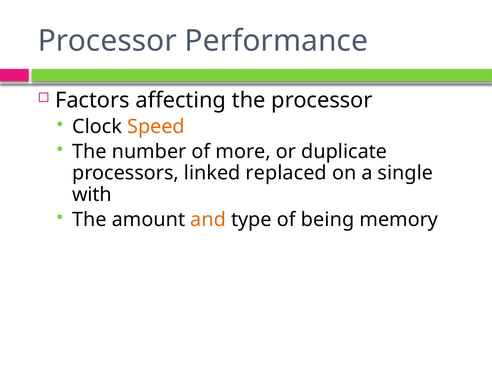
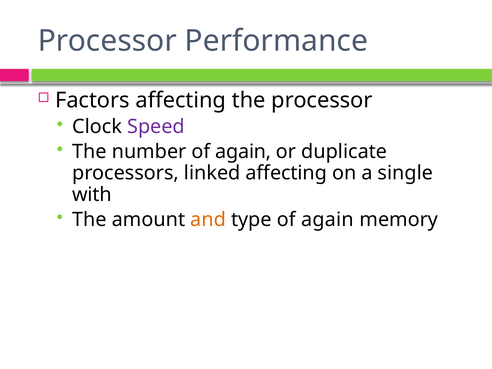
Speed colour: orange -> purple
number of more: more -> again
linked replaced: replaced -> affecting
type of being: being -> again
